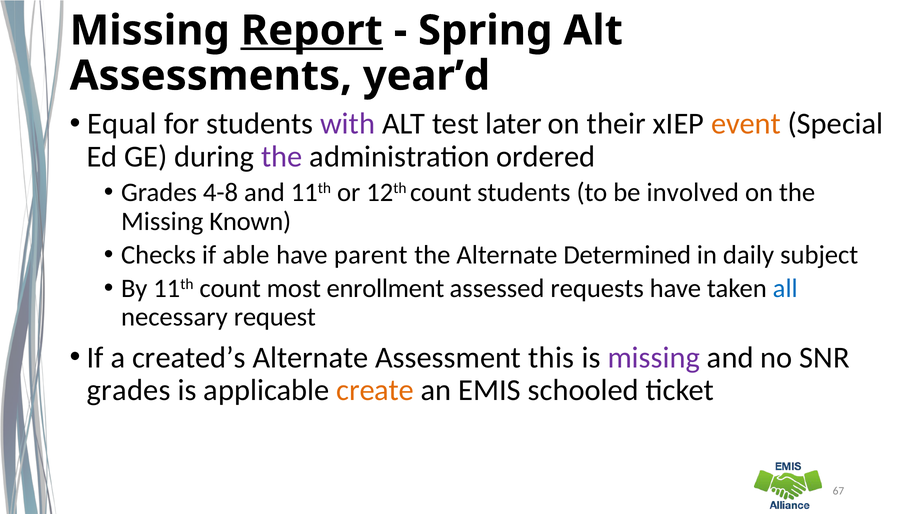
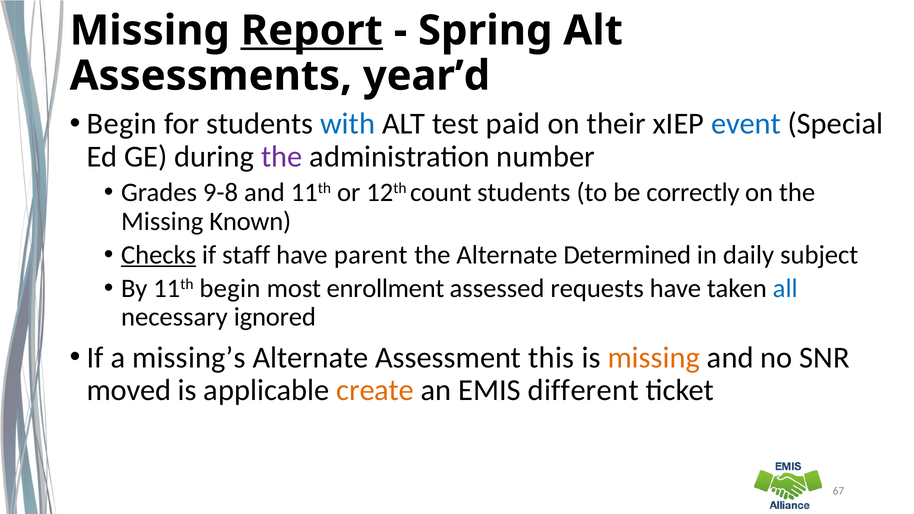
Equal at (122, 124): Equal -> Begin
with colour: purple -> blue
later: later -> paid
event colour: orange -> blue
ordered: ordered -> number
4-8: 4-8 -> 9-8
involved: involved -> correctly
Checks underline: none -> present
able: able -> staff
11th count: count -> begin
request: request -> ignored
created’s: created’s -> missing’s
missing at (654, 358) colour: purple -> orange
grades at (129, 390): grades -> moved
schooled: schooled -> different
